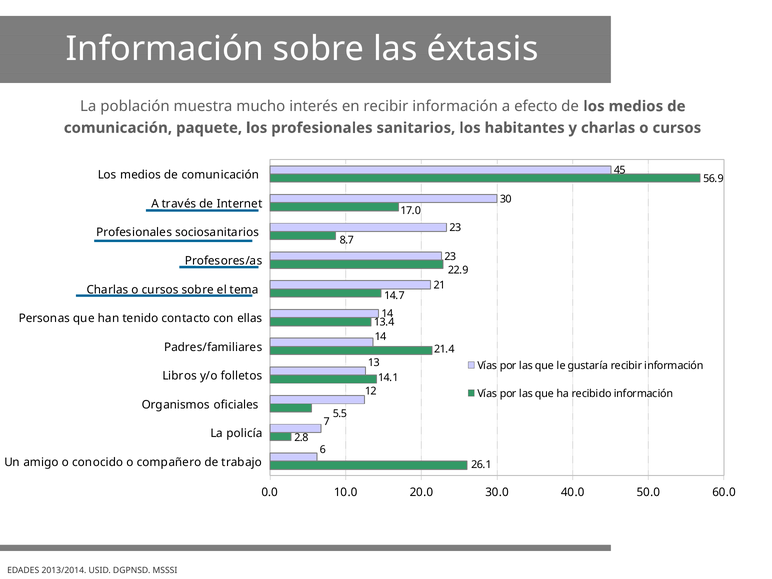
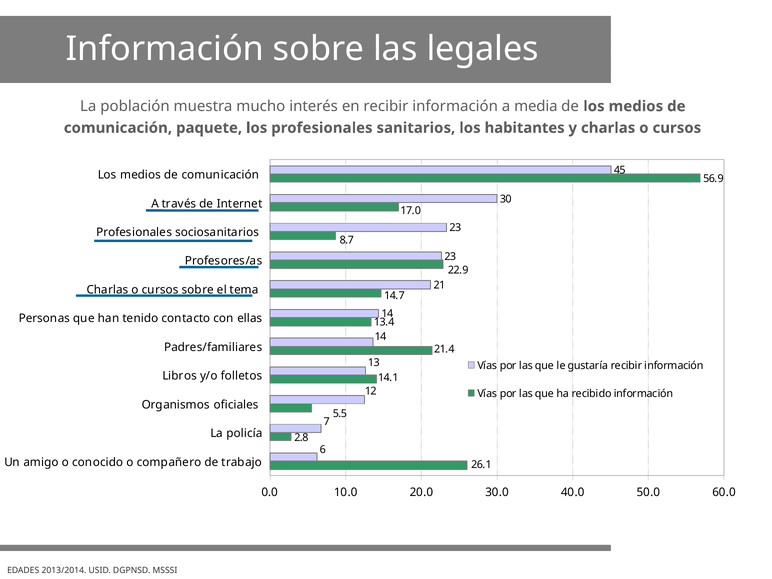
éxtasis: éxtasis -> legales
efecto: efecto -> media
